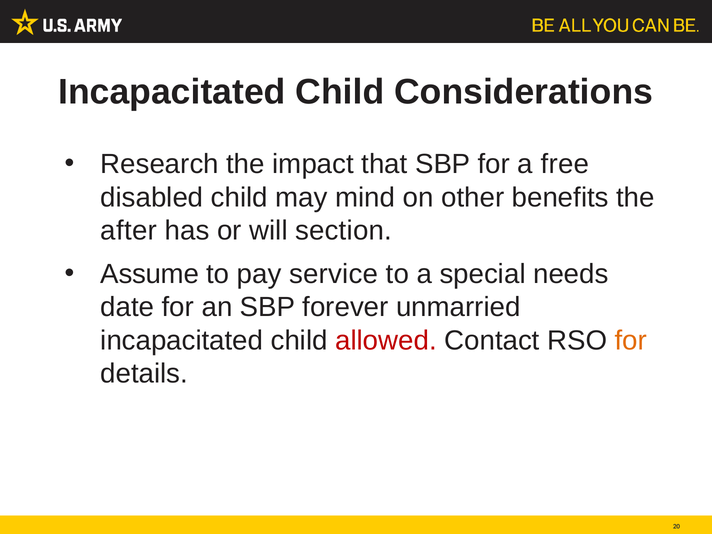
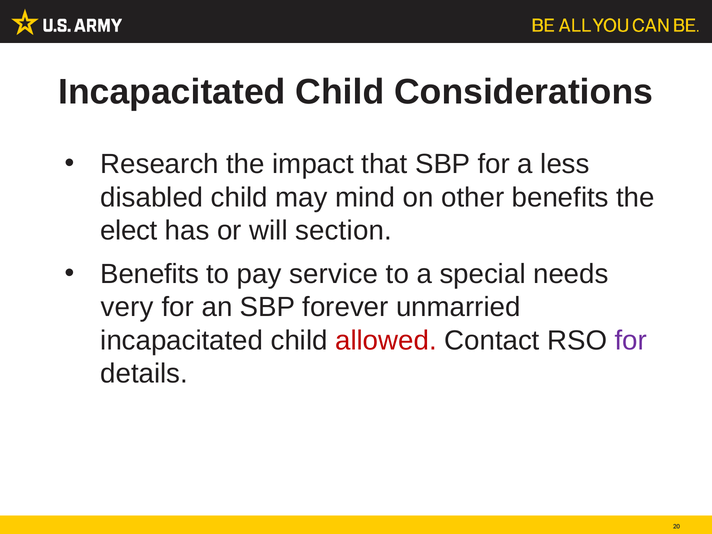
free: free -> less
after: after -> elect
Assume at (150, 274): Assume -> Benefits
date: date -> very
for at (631, 340) colour: orange -> purple
